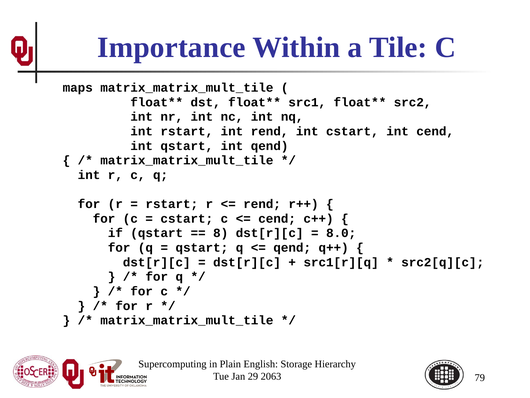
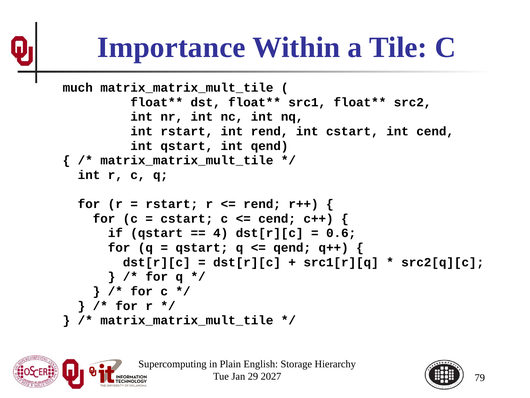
maps: maps -> much
8: 8 -> 4
8.0: 8.0 -> 0.6
2063: 2063 -> 2027
